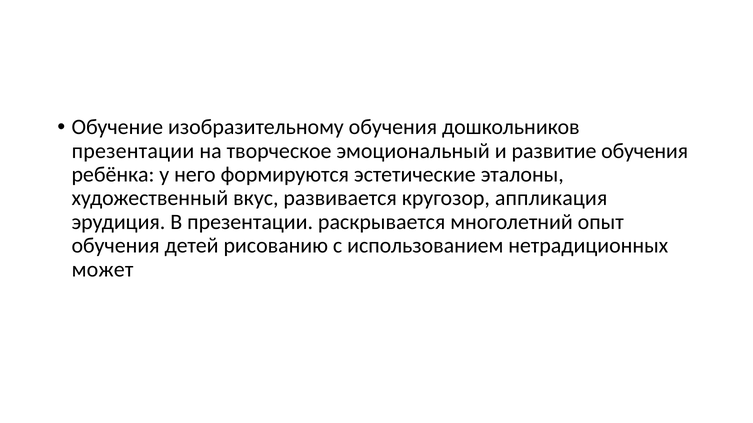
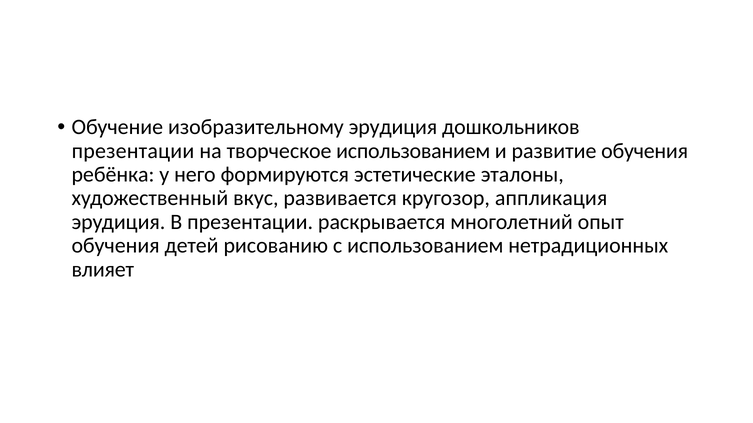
изобразительному обучения: обучения -> эрудиция
творческое эмоциональный: эмоциональный -> использованием
может: может -> влияет
